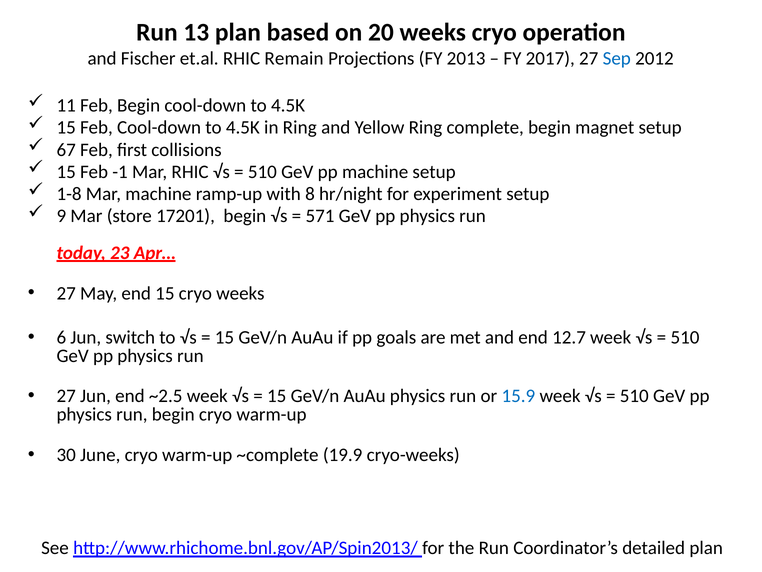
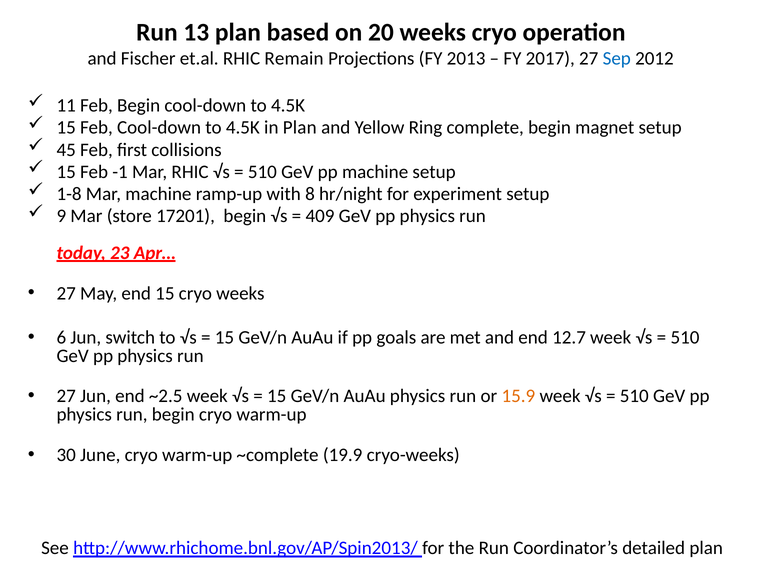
in Ring: Ring -> Plan
67: 67 -> 45
571: 571 -> 409
15.9 colour: blue -> orange
